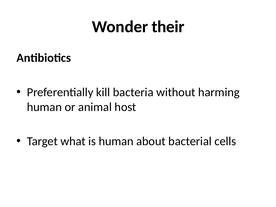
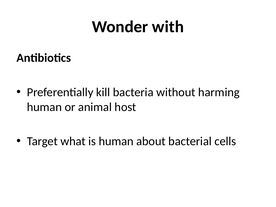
their: their -> with
